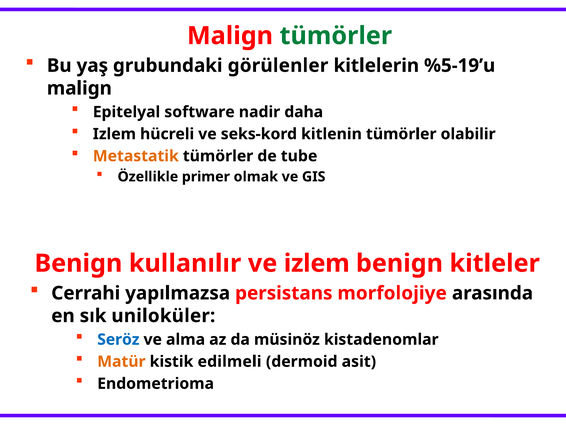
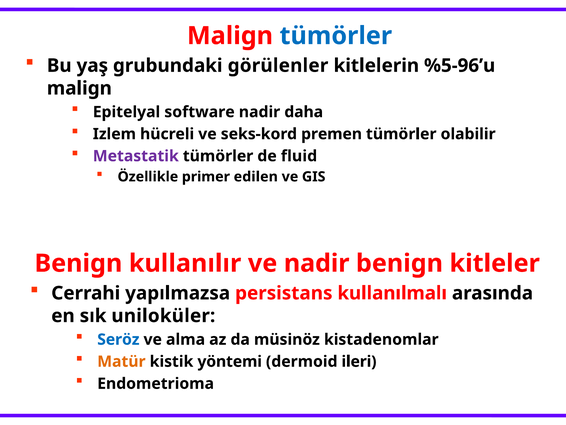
tümörler at (336, 36) colour: green -> blue
%5-19’u: %5-19’u -> %5-96’u
kitlenin: kitlenin -> premen
Metastatik colour: orange -> purple
tube: tube -> fluid
olmak: olmak -> edilen
ve izlem: izlem -> nadir
morfolojiye: morfolojiye -> kullanılmalı
edilmeli: edilmeli -> yöntemi
asit: asit -> ileri
